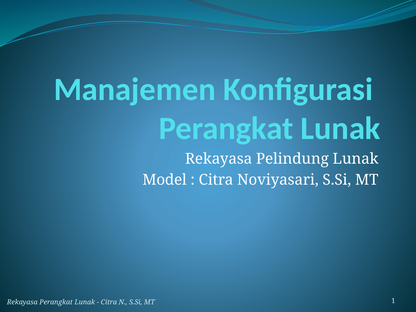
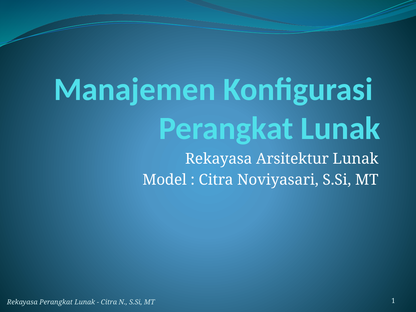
Pelindung: Pelindung -> Arsitektur
